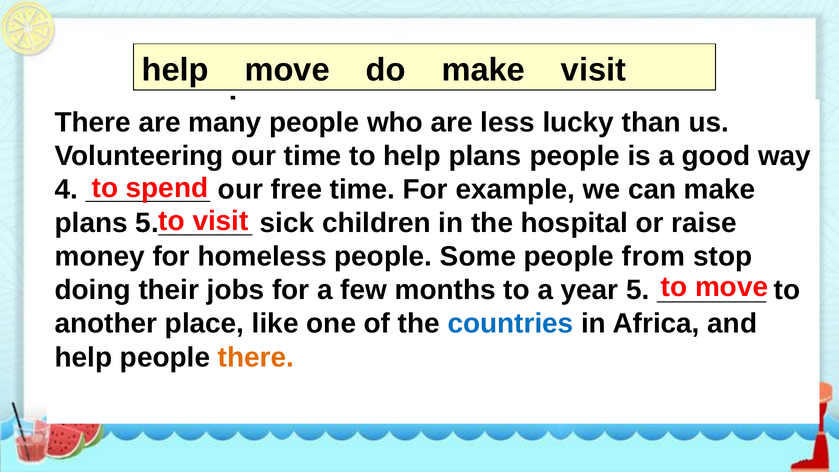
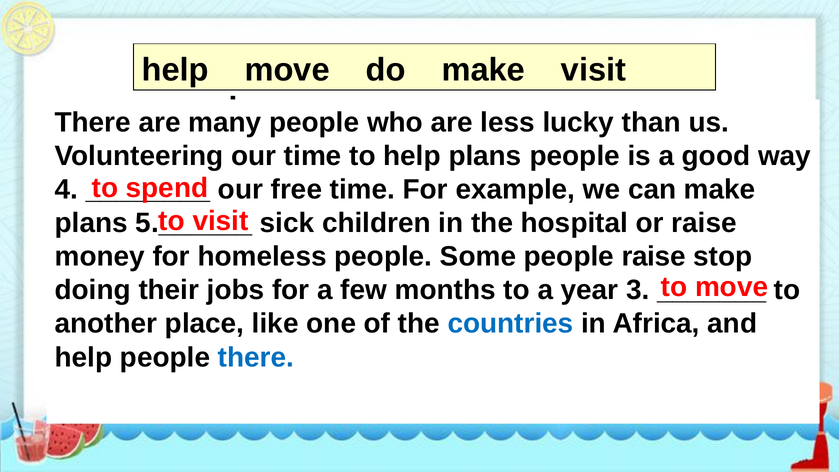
people from: from -> raise
5: 5 -> 3
there at (256, 357) colour: orange -> blue
